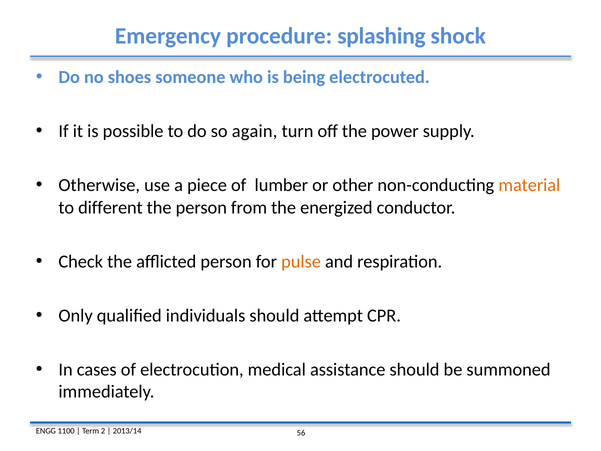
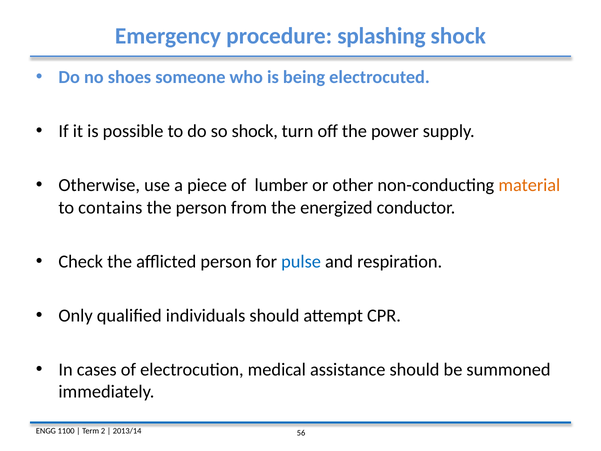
so again: again -> shock
different: different -> contains
pulse colour: orange -> blue
